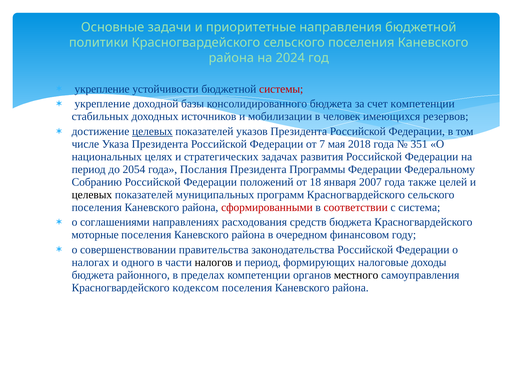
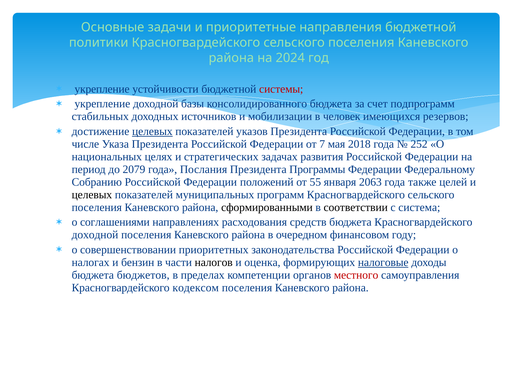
счет компетенции: компетенции -> подпрограмм
351: 351 -> 252
2054: 2054 -> 2079
18: 18 -> 55
2007: 2007 -> 2063
сформированными colour: red -> black
соответствии colour: red -> black
моторные at (95, 235): моторные -> доходной
правительства: правительства -> приоритетных
одного: одного -> бензин
и период: период -> оценка
налоговые underline: none -> present
районного: районного -> бюджетов
местного colour: black -> red
